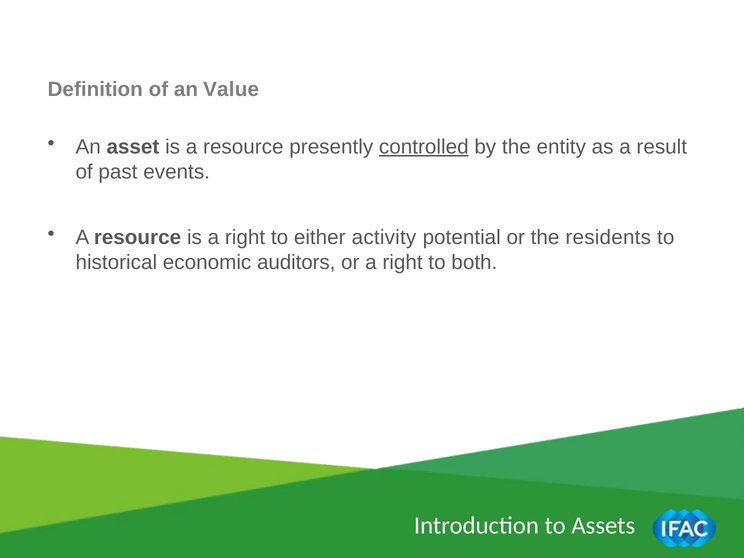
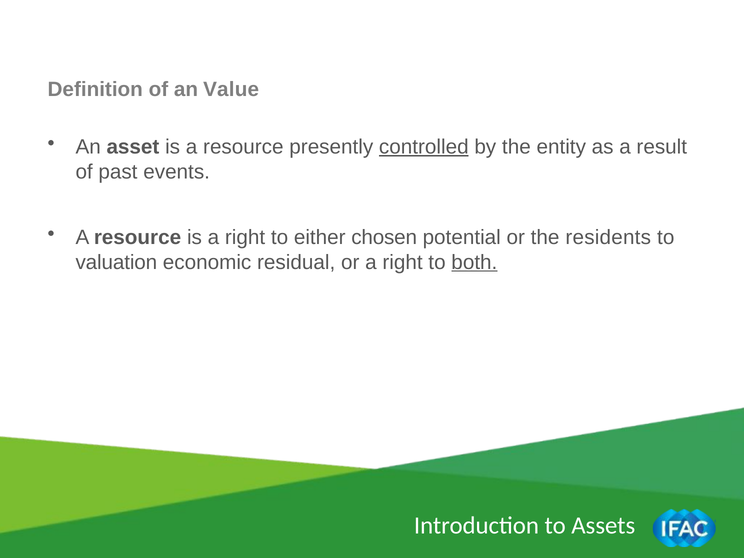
activity: activity -> chosen
historical: historical -> valuation
auditors: auditors -> residual
both underline: none -> present
